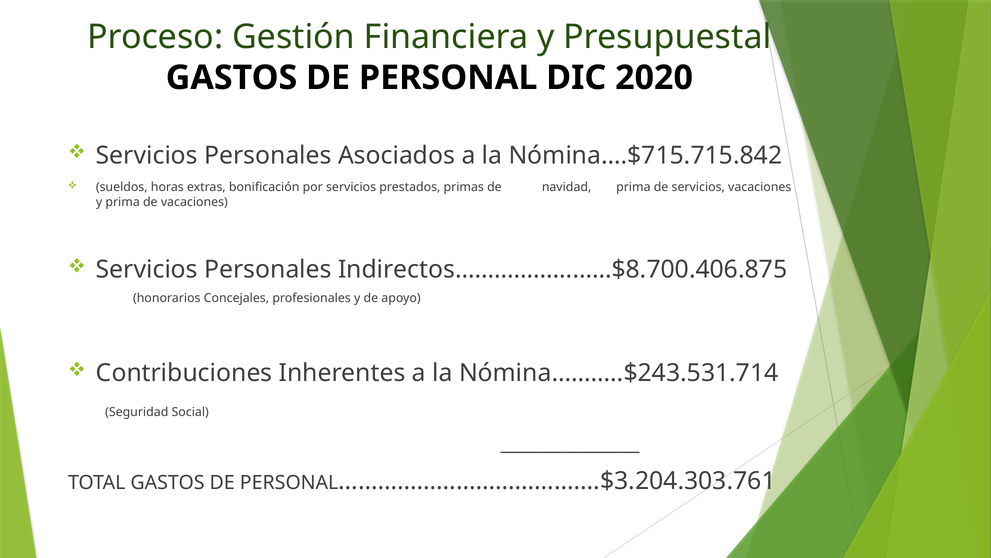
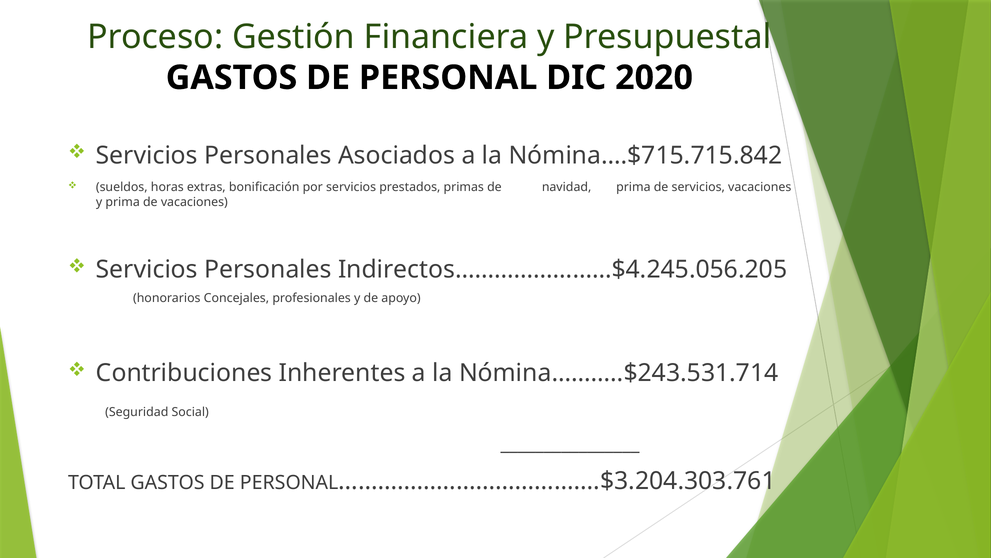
Indirectos……………………$8.700.406.875: Indirectos……………………$8.700.406.875 -> Indirectos……………………$4.245.056.205
